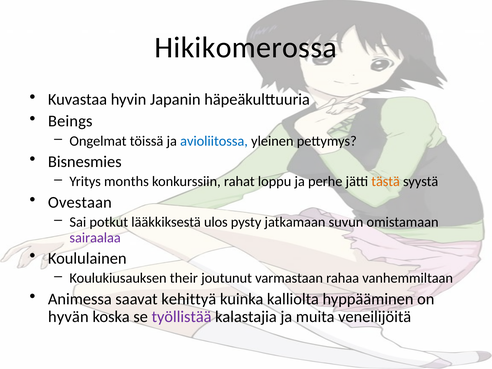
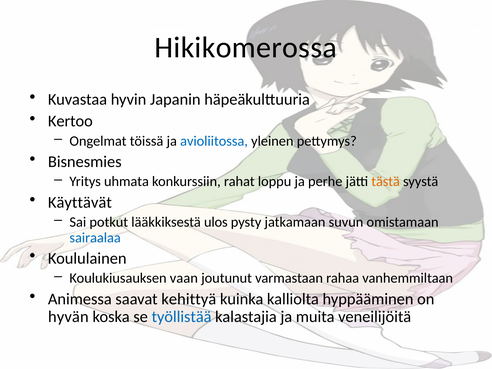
Beings: Beings -> Kertoo
months: months -> uhmata
Ovestaan: Ovestaan -> Käyttävät
sairaalaa colour: purple -> blue
their: their -> vaan
työllistää colour: purple -> blue
